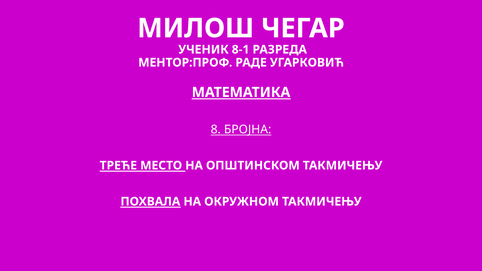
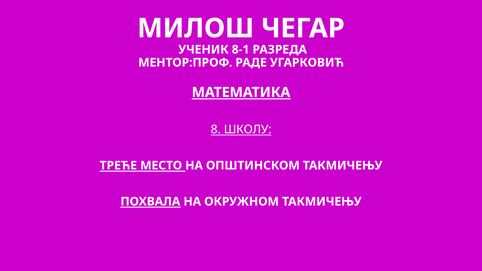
БРОЈНА: БРОЈНА -> ШКОЛУ
